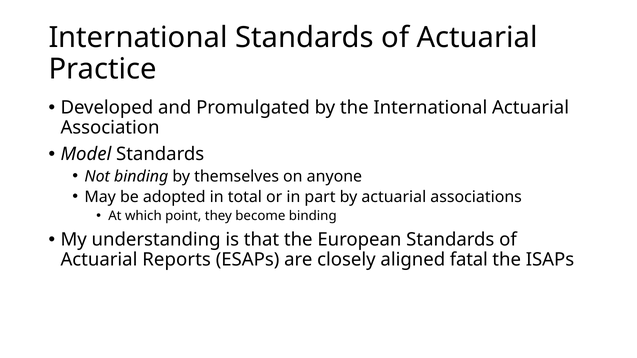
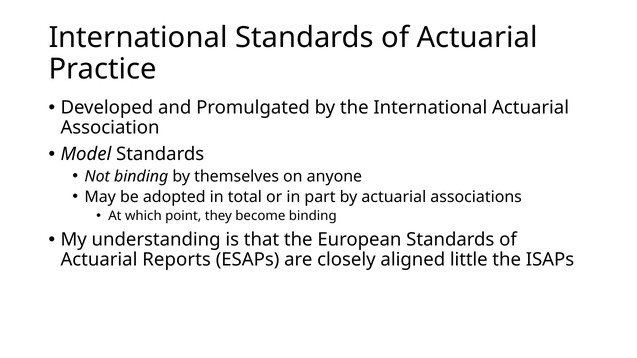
fatal: fatal -> little
